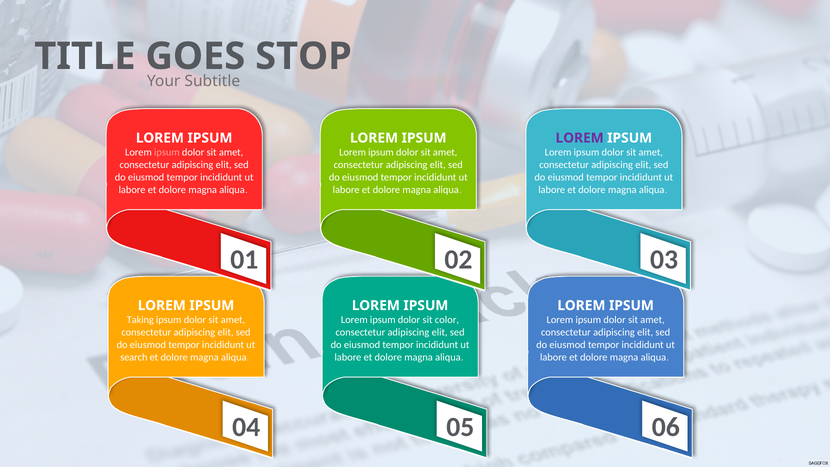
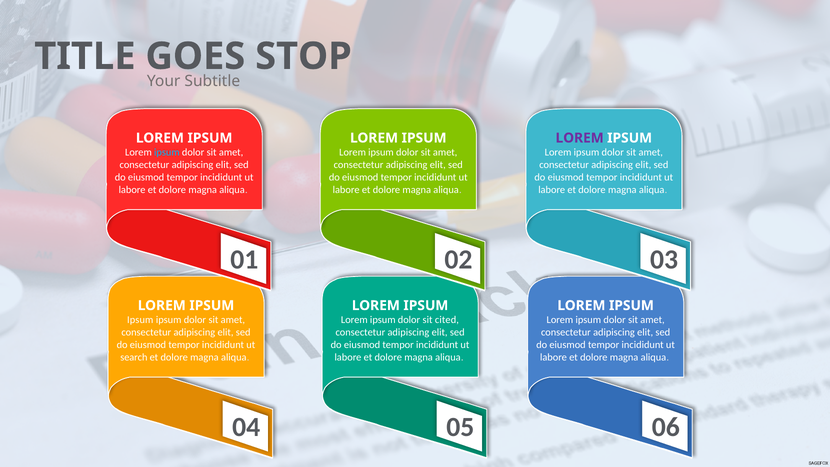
ipsum at (167, 152) colour: pink -> light blue
Taking at (140, 320): Taking -> Ipsum
color: color -> cited
